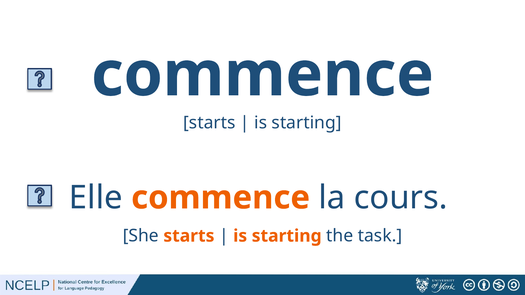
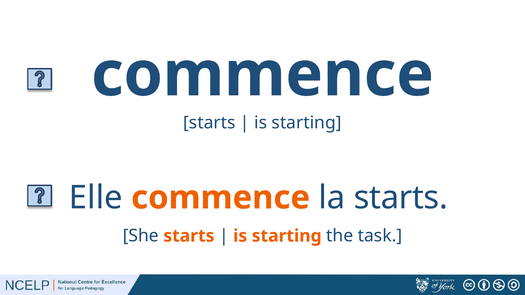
la cours: cours -> starts
